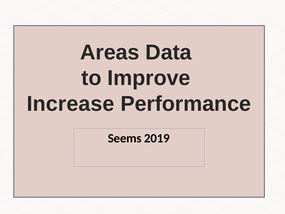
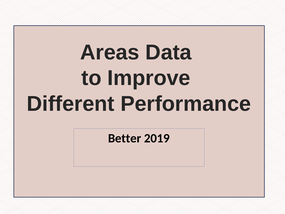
Increase: Increase -> Different
Seems: Seems -> Better
